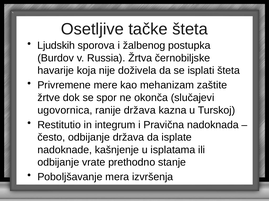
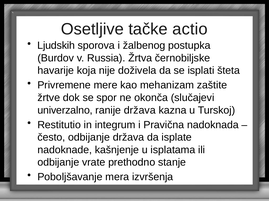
tačke šteta: šteta -> actio
ugovornica: ugovornica -> univerzalno
